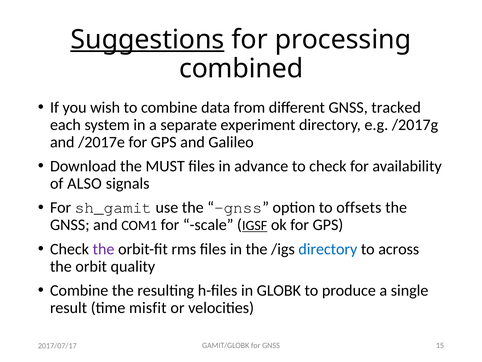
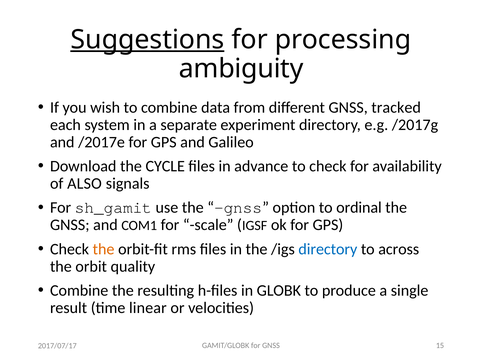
combined: combined -> ambiguity
MUST: MUST -> CYCLE
offsets: offsets -> ordinal
IGSF underline: present -> none
the at (104, 249) colour: purple -> orange
misfit: misfit -> linear
